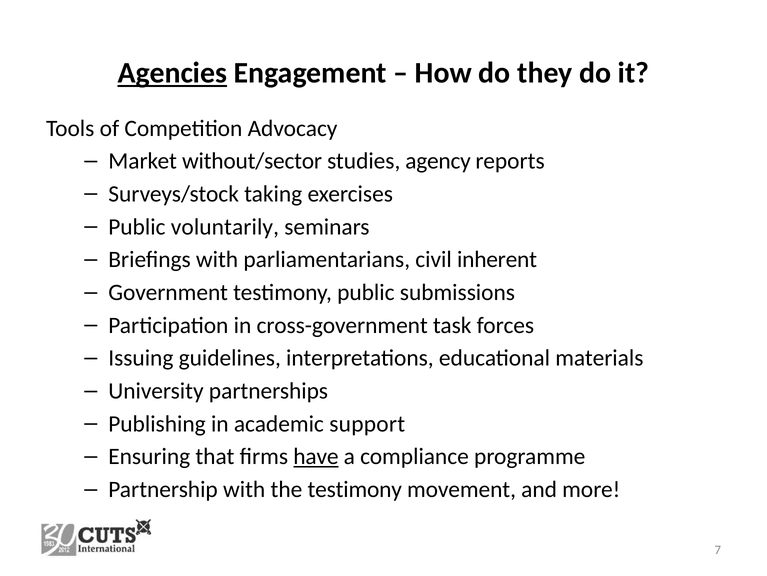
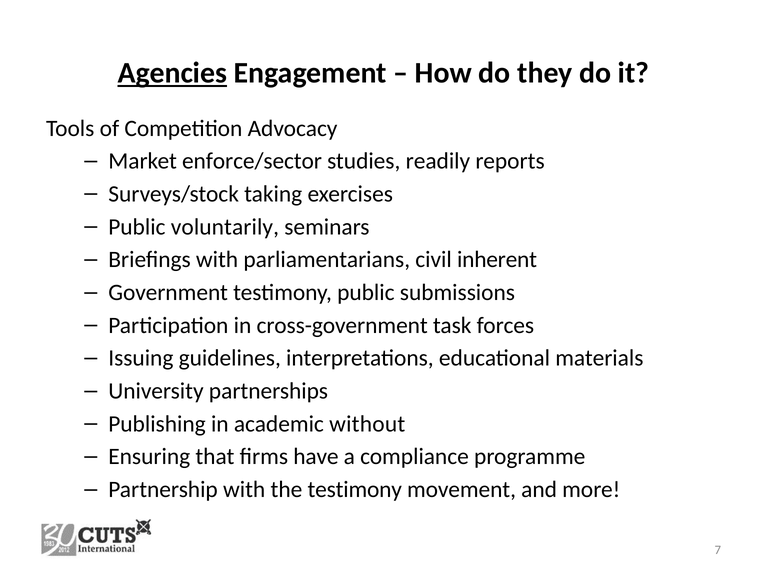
without/sector: without/sector -> enforce/sector
agency: agency -> readily
support: support -> without
have underline: present -> none
